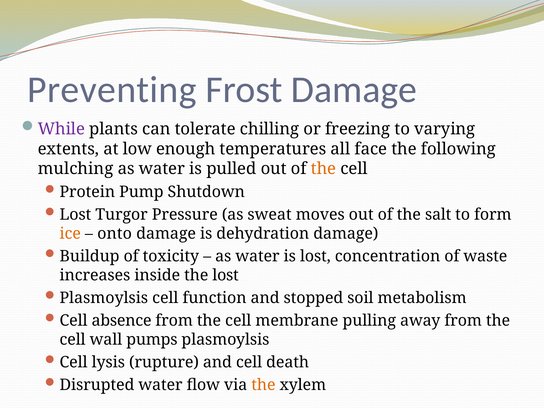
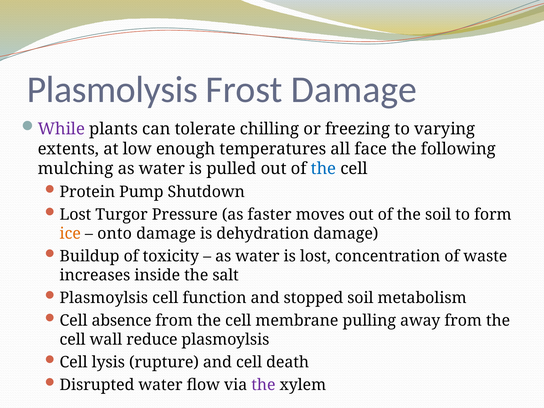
Preventing: Preventing -> Plasmolysis
the at (324, 169) colour: orange -> blue
sweat: sweat -> faster
the salt: salt -> soil
the lost: lost -> salt
pumps: pumps -> reduce
the at (263, 385) colour: orange -> purple
